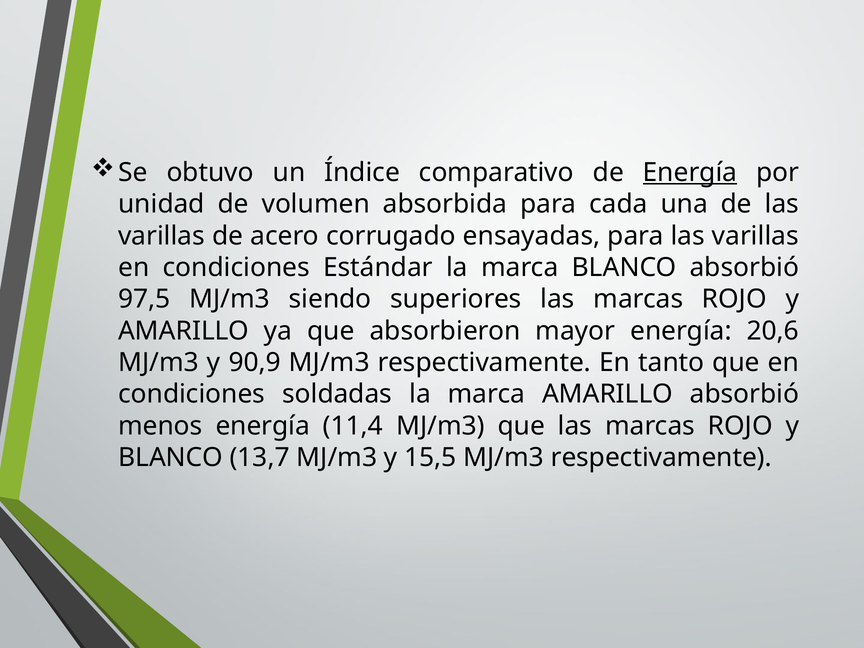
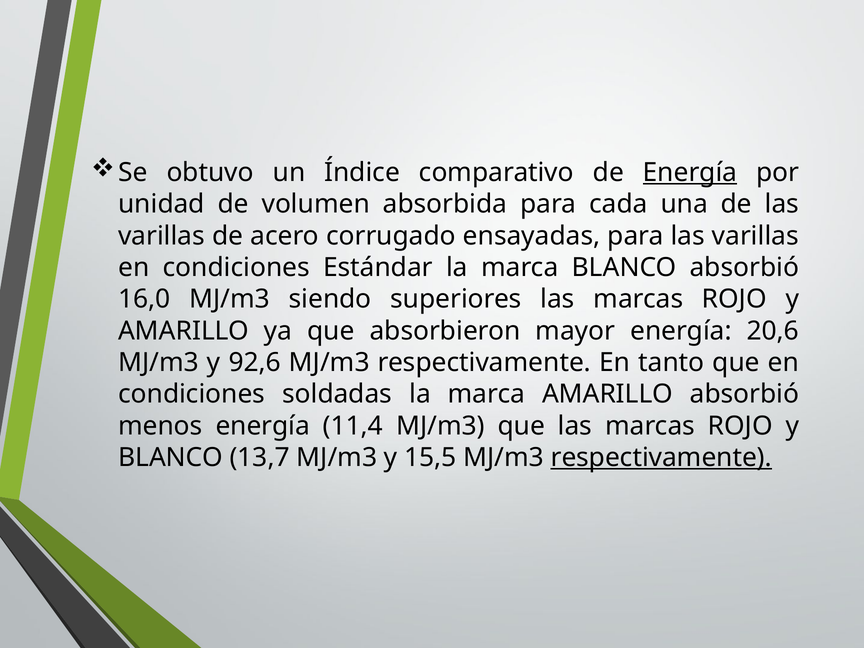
97,5: 97,5 -> 16,0
90,9: 90,9 -> 92,6
respectivamente at (661, 458) underline: none -> present
